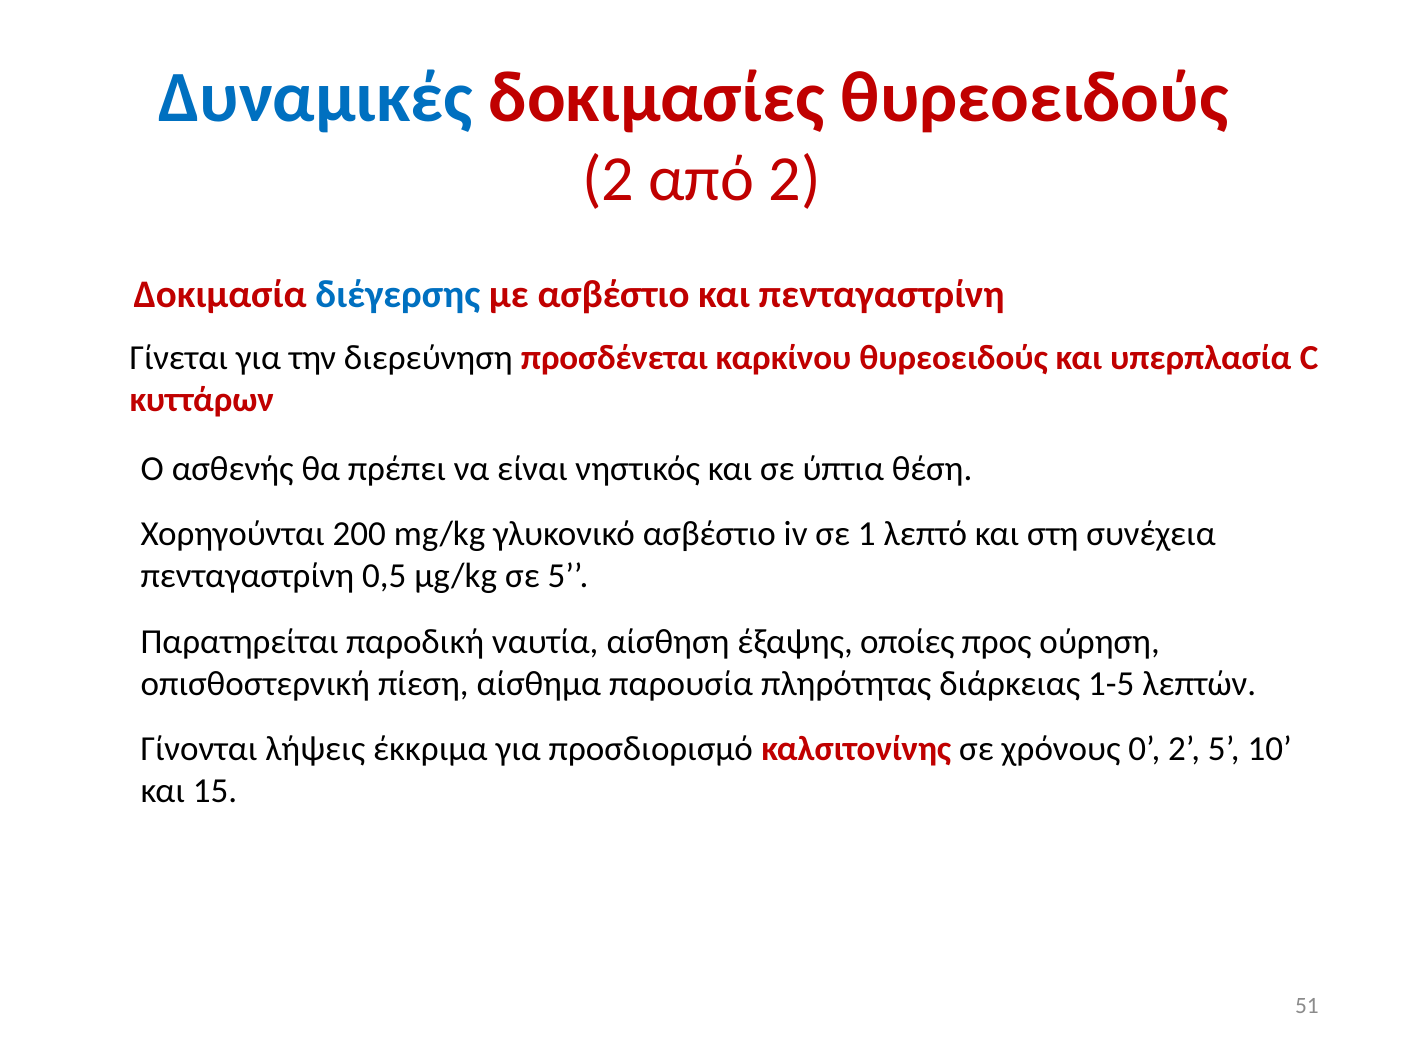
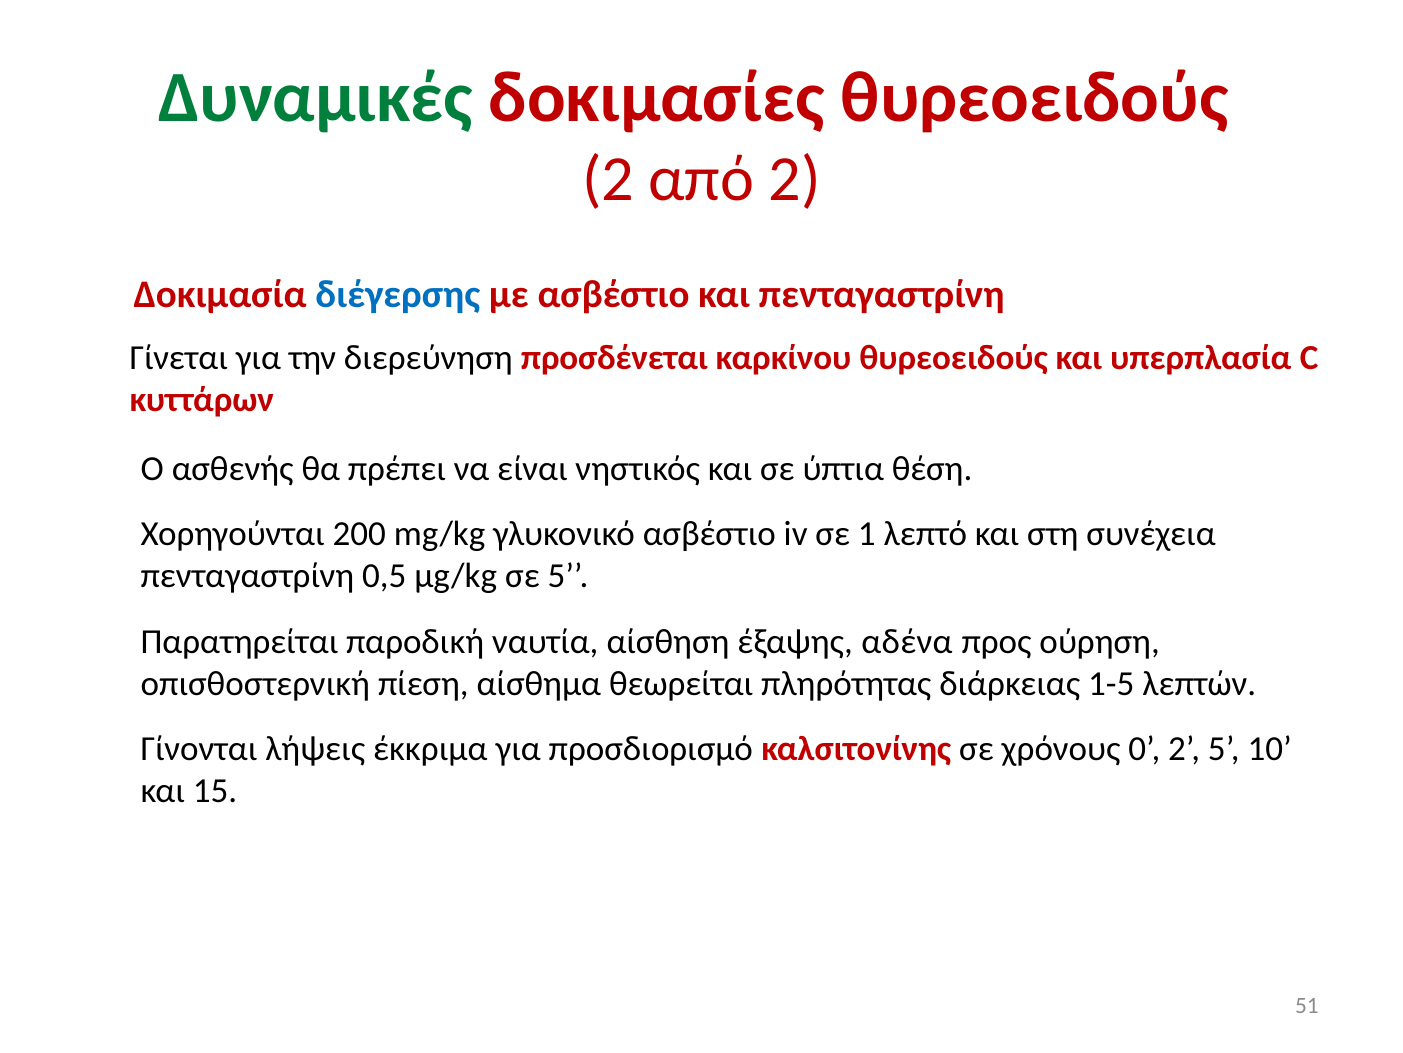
Δυναμικές colour: blue -> green
οποίες: οποίες -> αδένα
παρουσία: παρουσία -> θεωρείται
